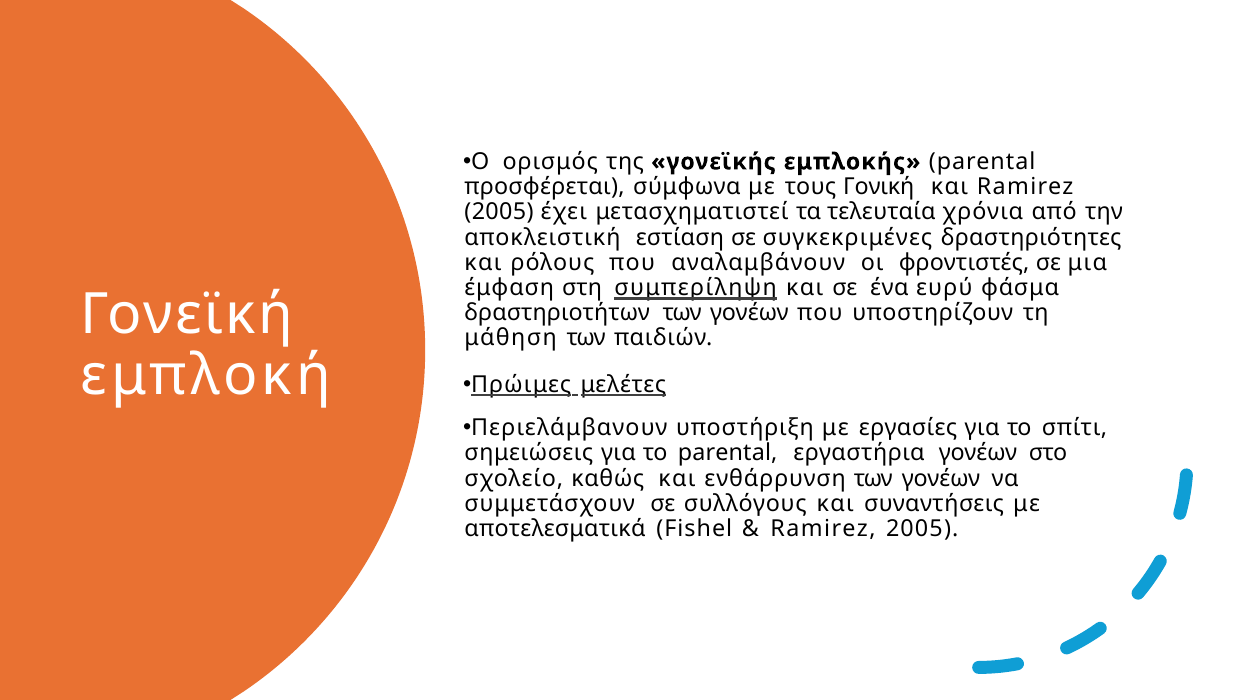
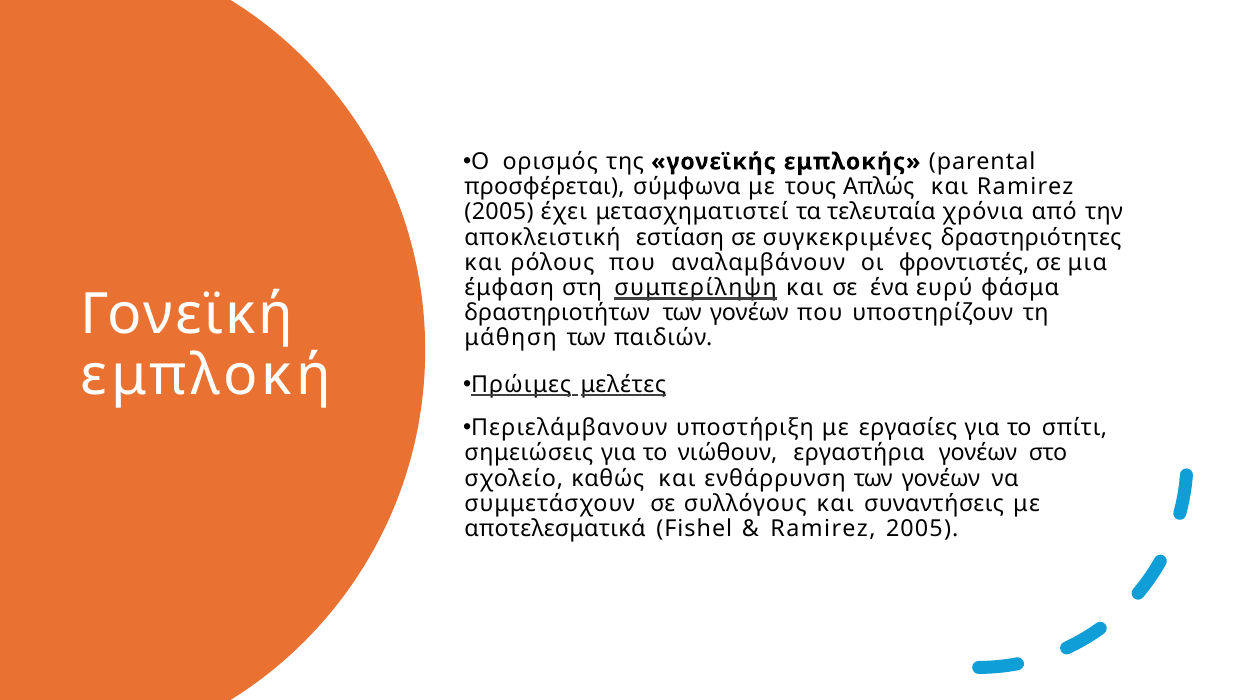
Γονική: Γονική -> Απλώς
το parental: parental -> νιώθουν
